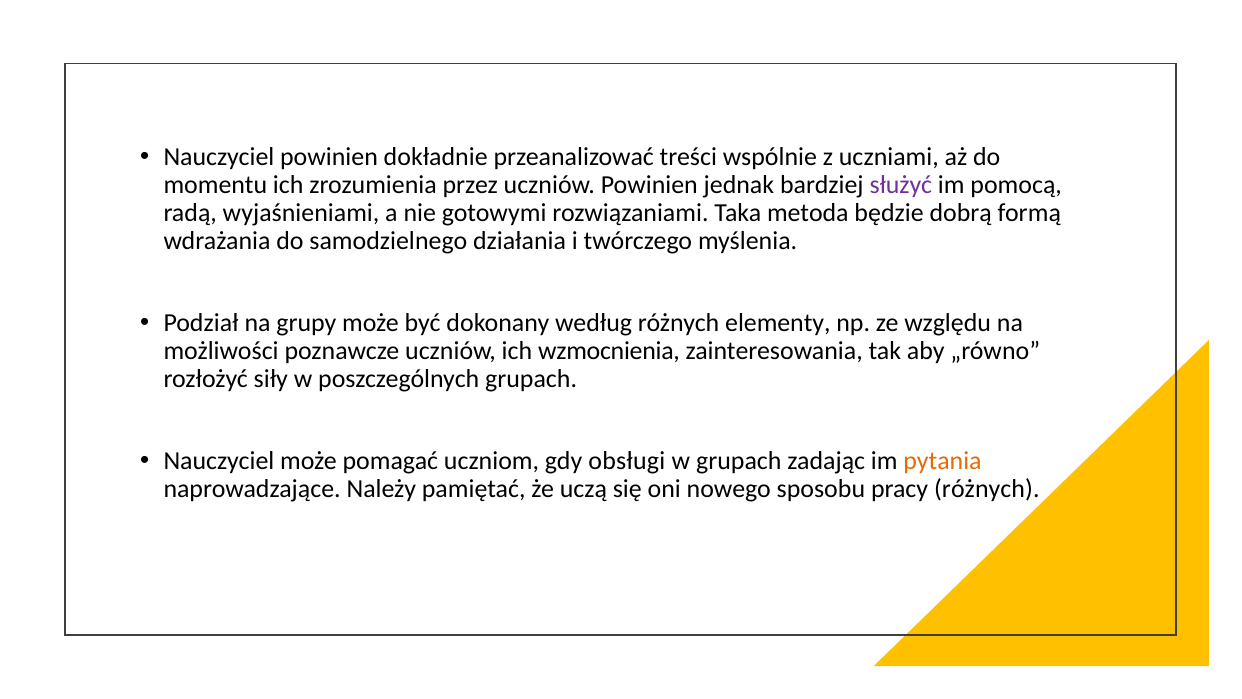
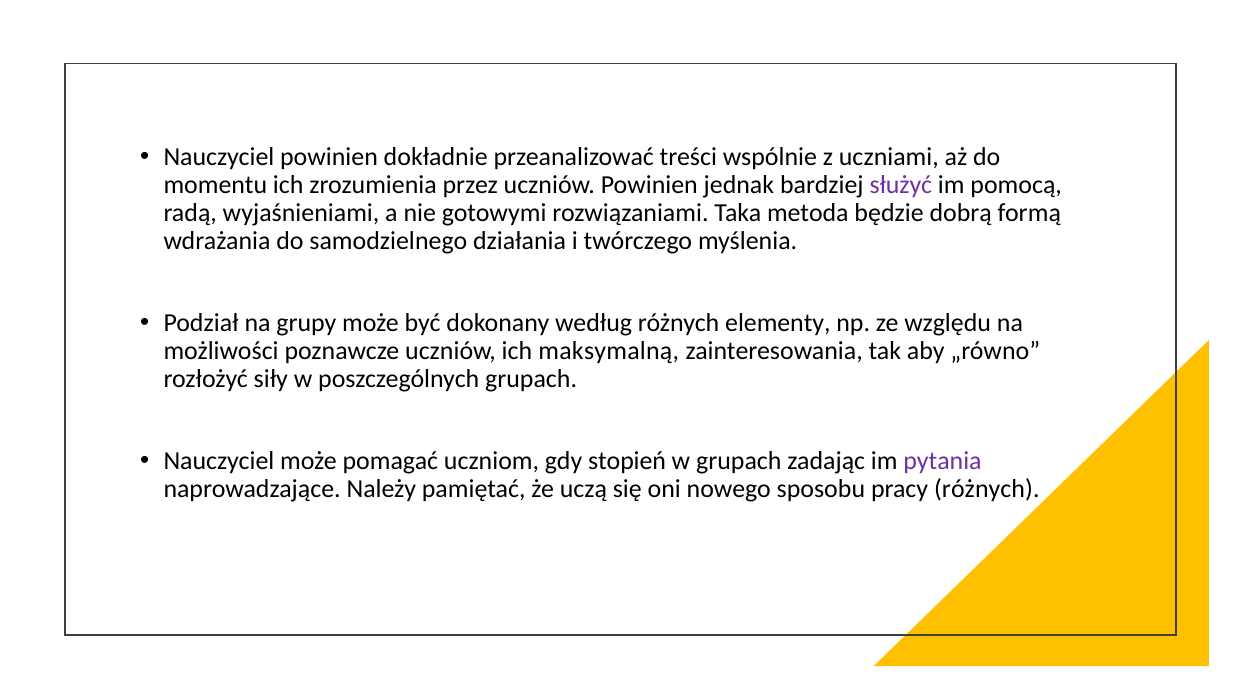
wzmocnienia: wzmocnienia -> maksymalną
obsługi: obsługi -> stopień
pytania colour: orange -> purple
